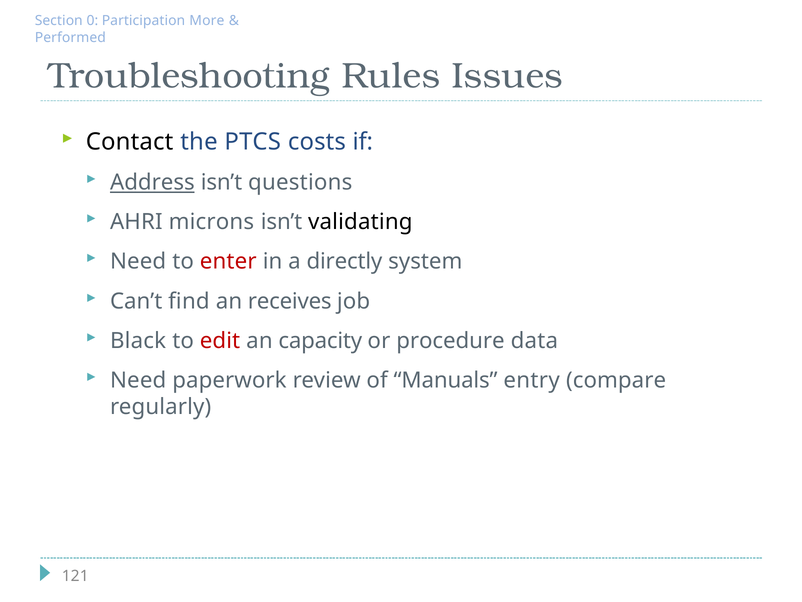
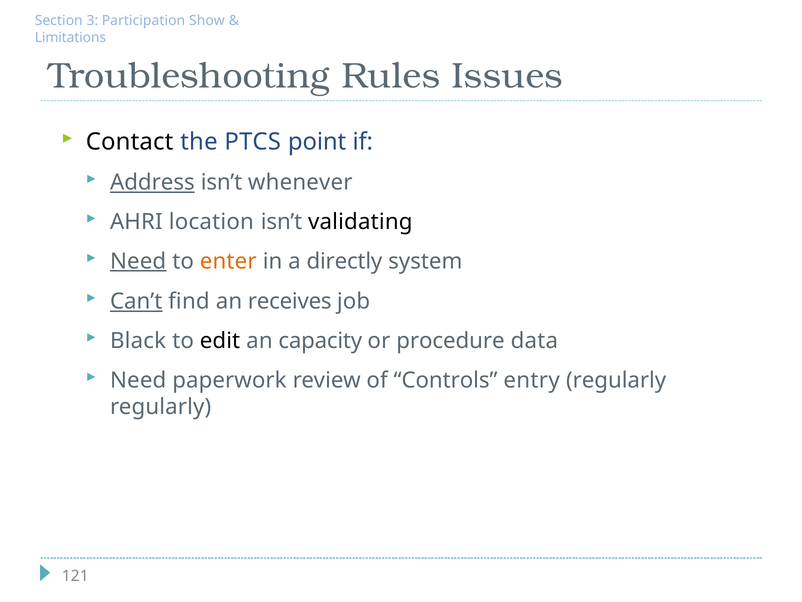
0: 0 -> 3
More: More -> Show
Performed: Performed -> Limitations
costs: costs -> point
questions: questions -> whenever
microns: microns -> location
Need at (138, 261) underline: none -> present
enter colour: red -> orange
Can’t underline: none -> present
edit colour: red -> black
Manuals: Manuals -> Controls
entry compare: compare -> regularly
